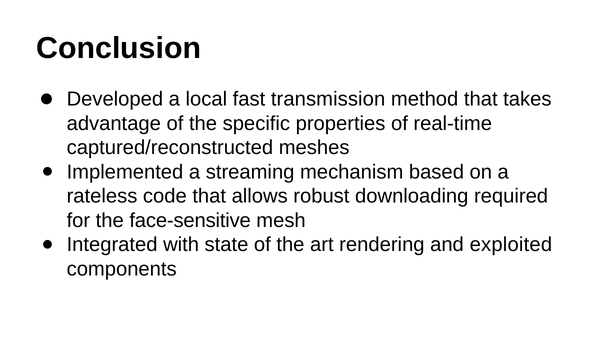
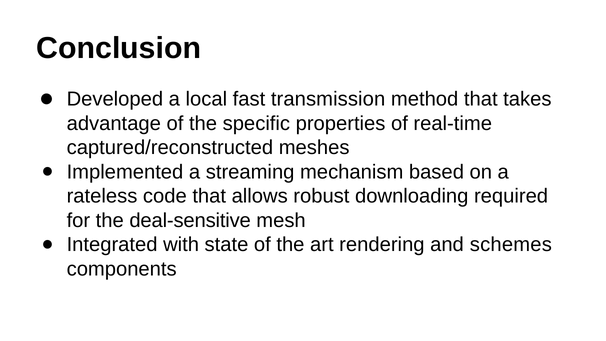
face-sensitive: face-sensitive -> deal-sensitive
exploited: exploited -> schemes
